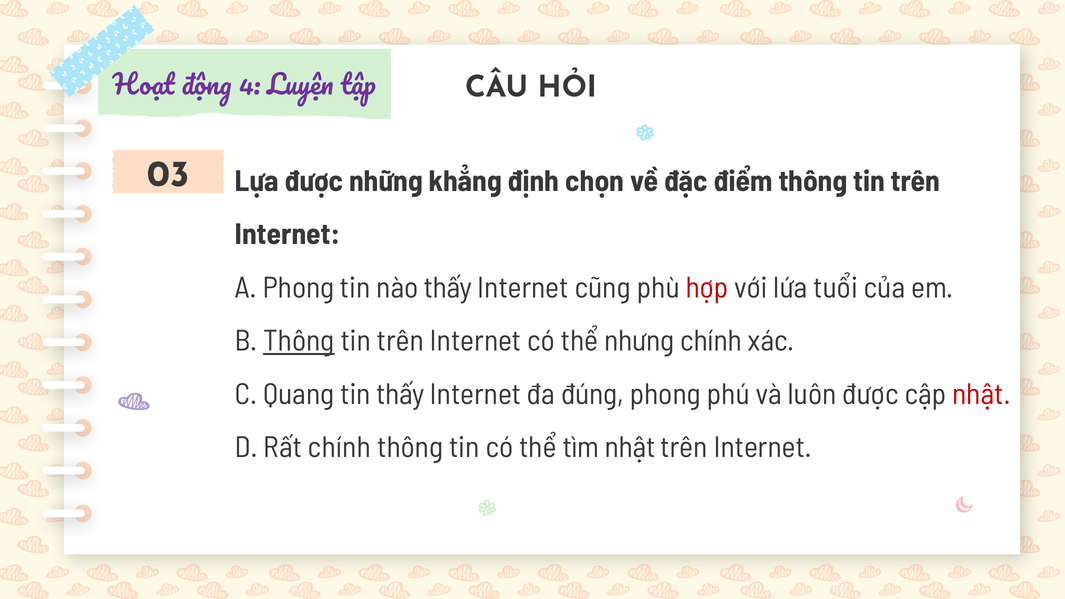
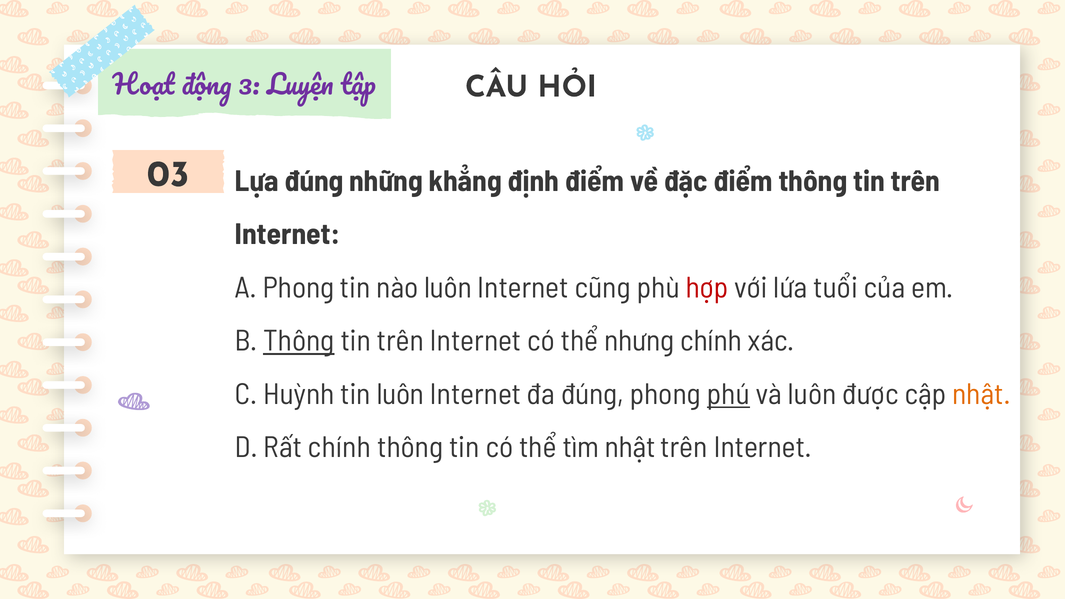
4: 4 -> 3
Lựa được: được -> đúng
định chọn: chọn -> điểm
nào thấy: thấy -> luôn
Quang: Quang -> Huỳnh
tin thấy: thấy -> luôn
phú underline: none -> present
nhật at (981, 395) colour: red -> orange
